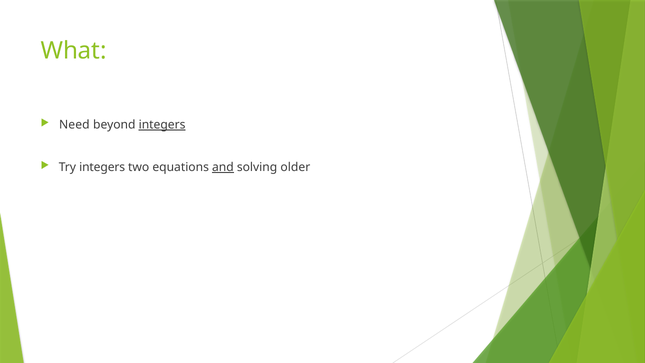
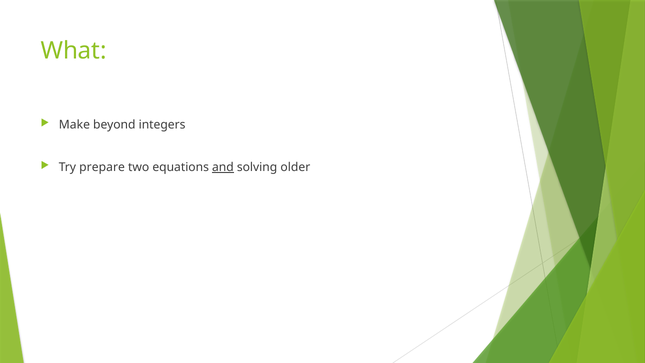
Need: Need -> Make
integers at (162, 125) underline: present -> none
Try integers: integers -> prepare
